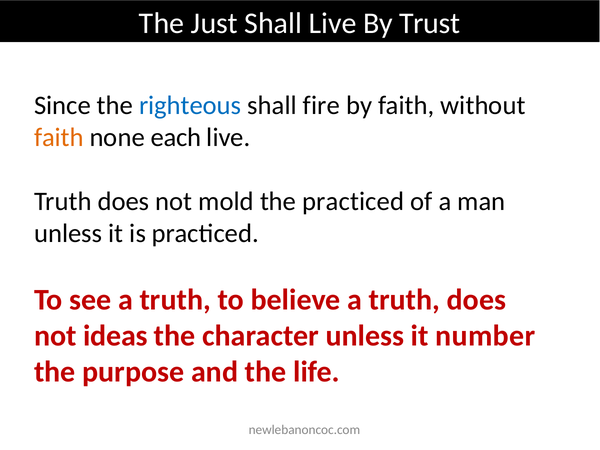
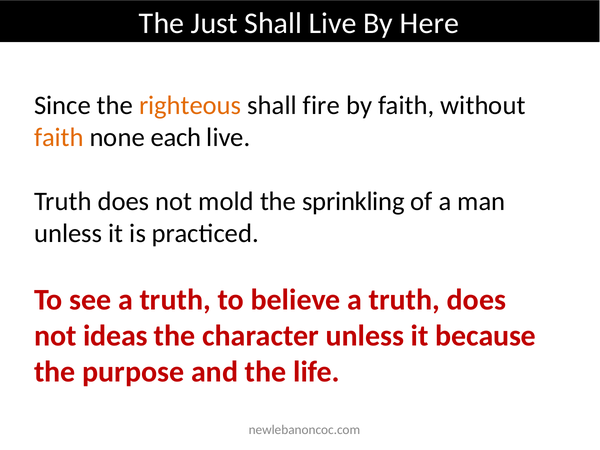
Trust: Trust -> Here
righteous colour: blue -> orange
the practiced: practiced -> sprinkling
number: number -> because
